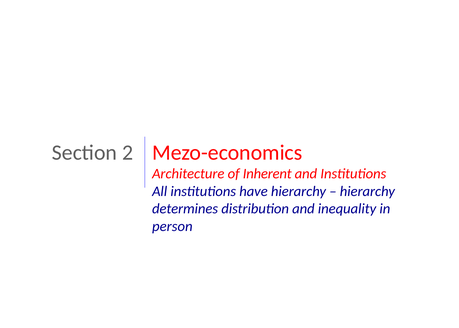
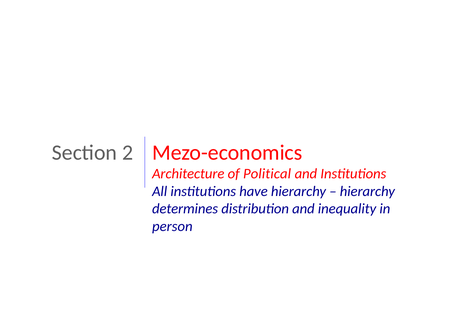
Inherent: Inherent -> Political
